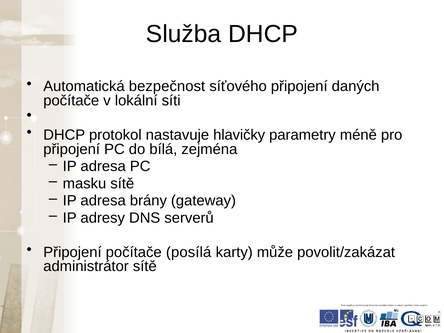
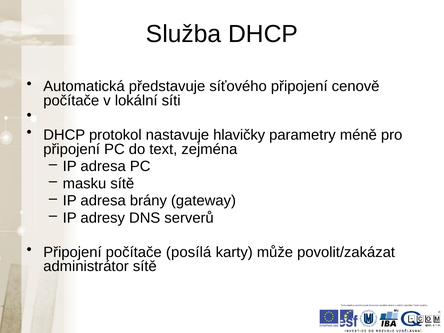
bezpečnost: bezpečnost -> představuje
daných: daných -> cenově
bílá: bílá -> text
